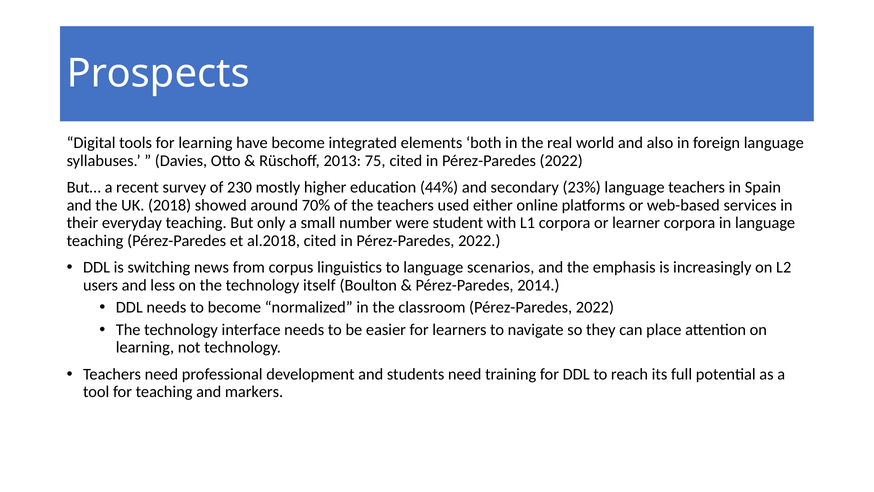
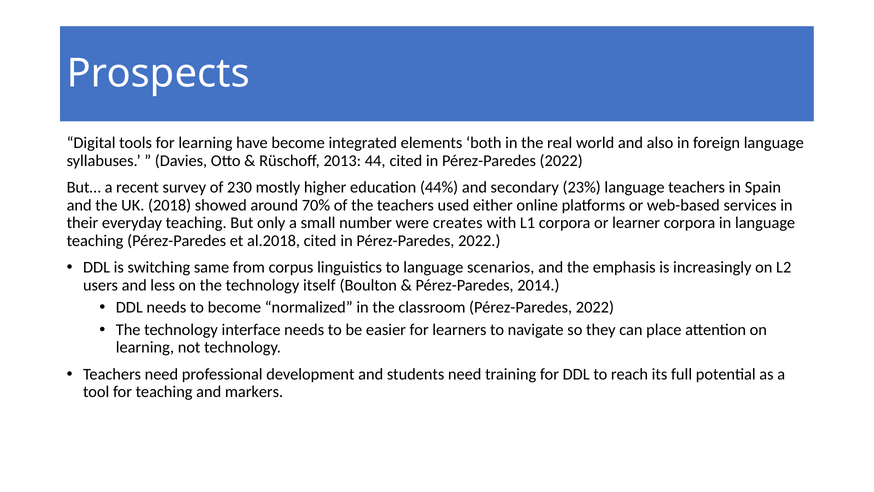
75: 75 -> 44
student: student -> creates
news: news -> same
